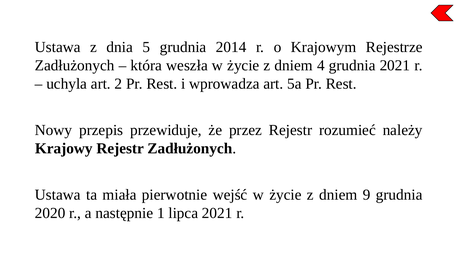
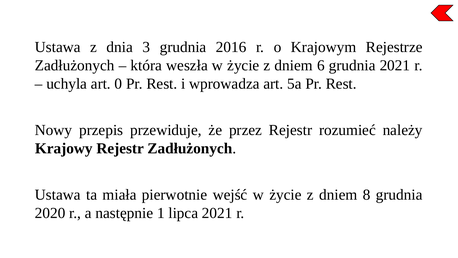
5: 5 -> 3
2014: 2014 -> 2016
4: 4 -> 6
2: 2 -> 0
9: 9 -> 8
